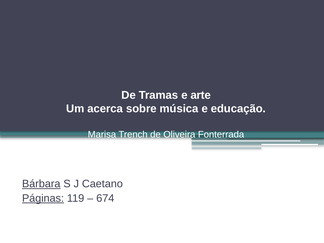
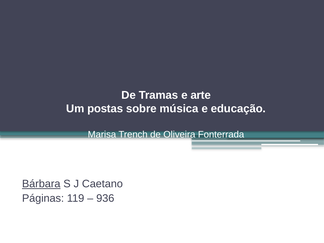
acerca: acerca -> postas
Páginas underline: present -> none
674: 674 -> 936
